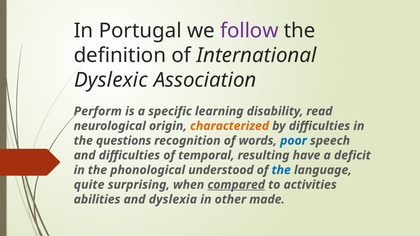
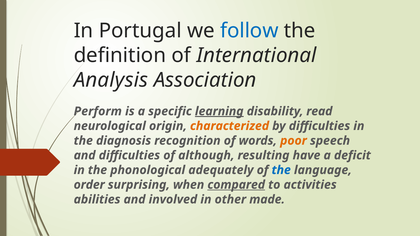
follow colour: purple -> blue
Dyslexic: Dyslexic -> Analysis
learning underline: none -> present
questions: questions -> diagnosis
poor colour: blue -> orange
temporal: temporal -> although
understood: understood -> adequately
quite: quite -> order
dyslexia: dyslexia -> involved
